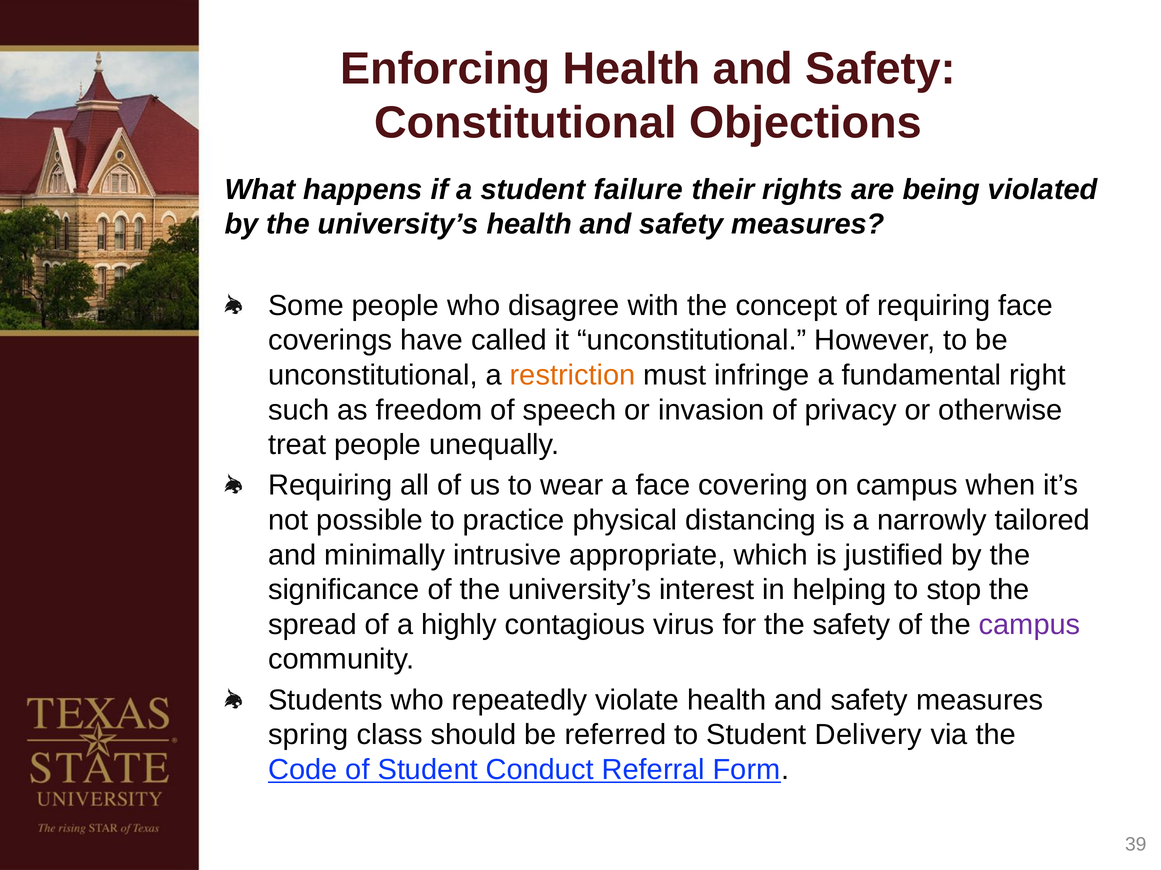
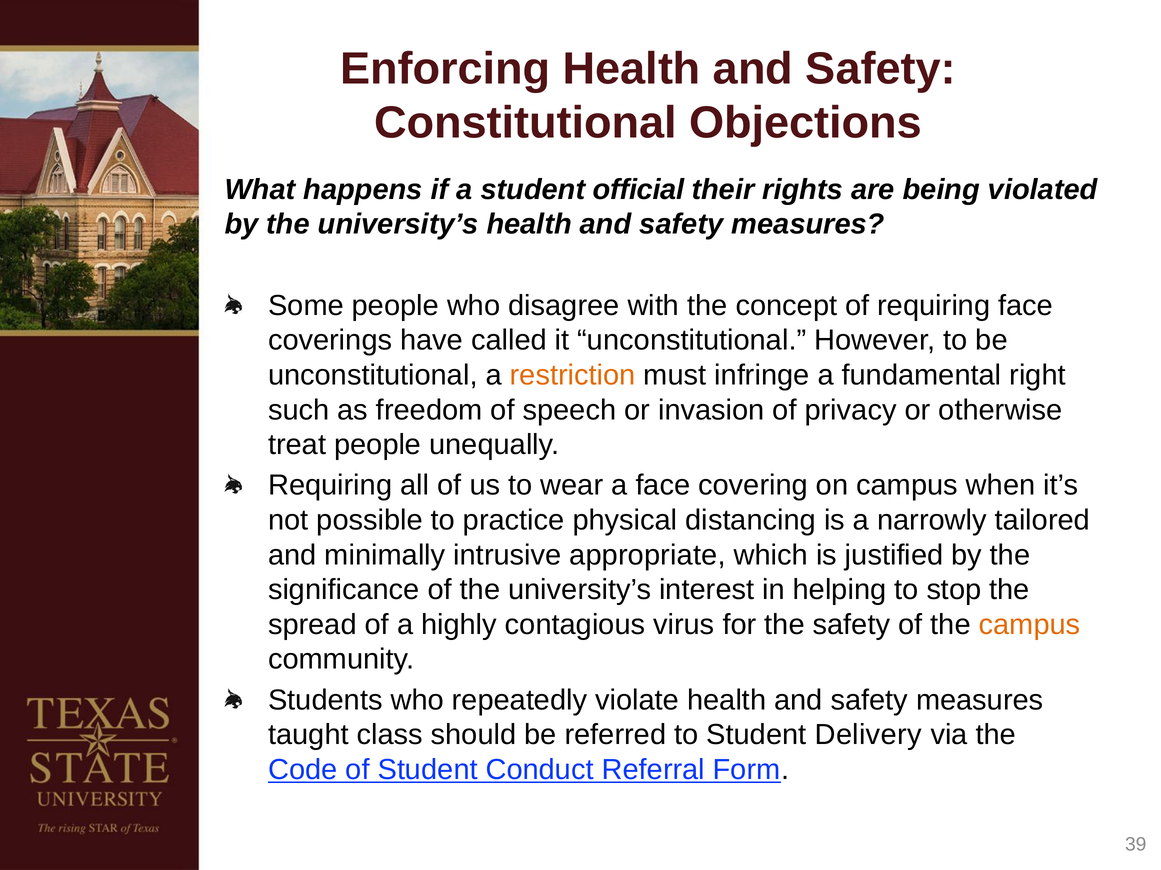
failure: failure -> official
campus at (1030, 625) colour: purple -> orange
spring: spring -> taught
